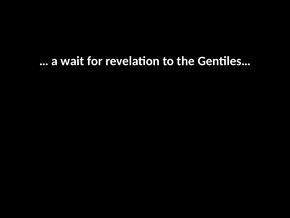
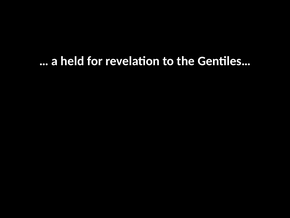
wait: wait -> held
